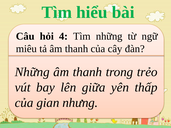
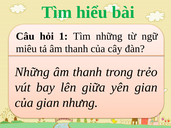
4: 4 -> 1
yên thấp: thấp -> gian
